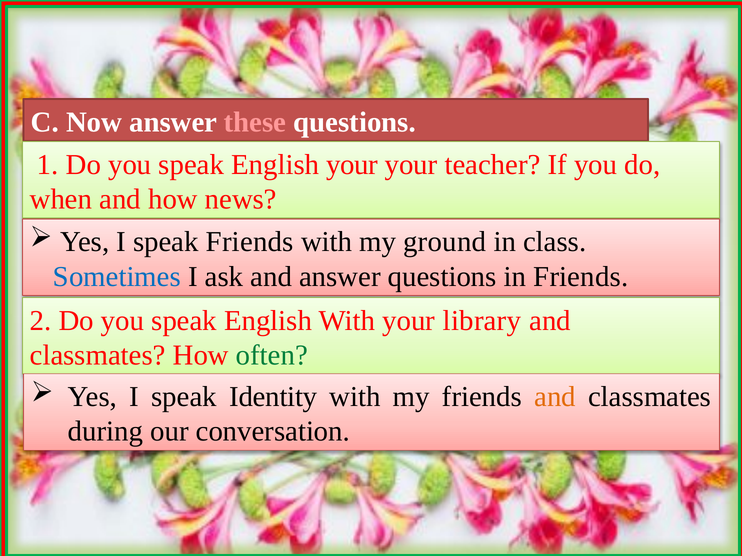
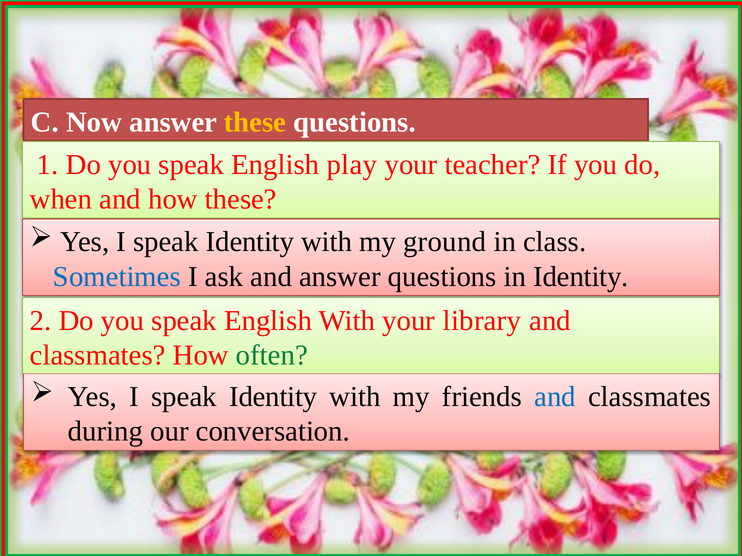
these at (255, 122) colour: pink -> yellow
English your: your -> play
how news: news -> these
Friends at (250, 242): Friends -> Identity
in Friends: Friends -> Identity
and at (555, 397) colour: orange -> blue
